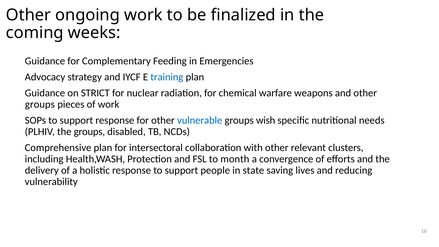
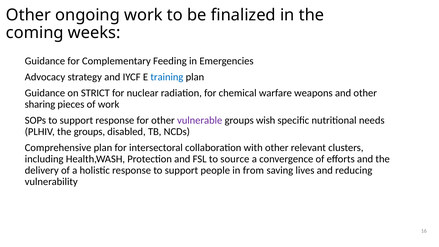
groups at (40, 104): groups -> sharing
vulnerable colour: blue -> purple
month: month -> source
state: state -> from
